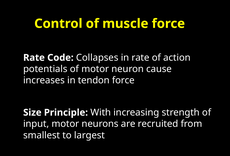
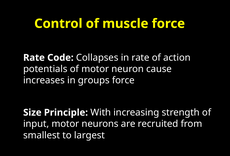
tendon: tendon -> groups
